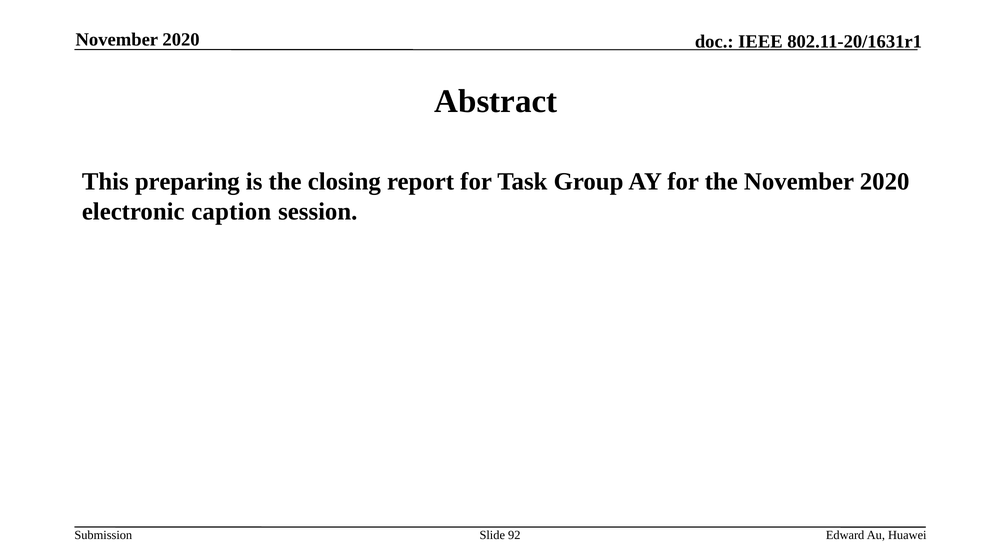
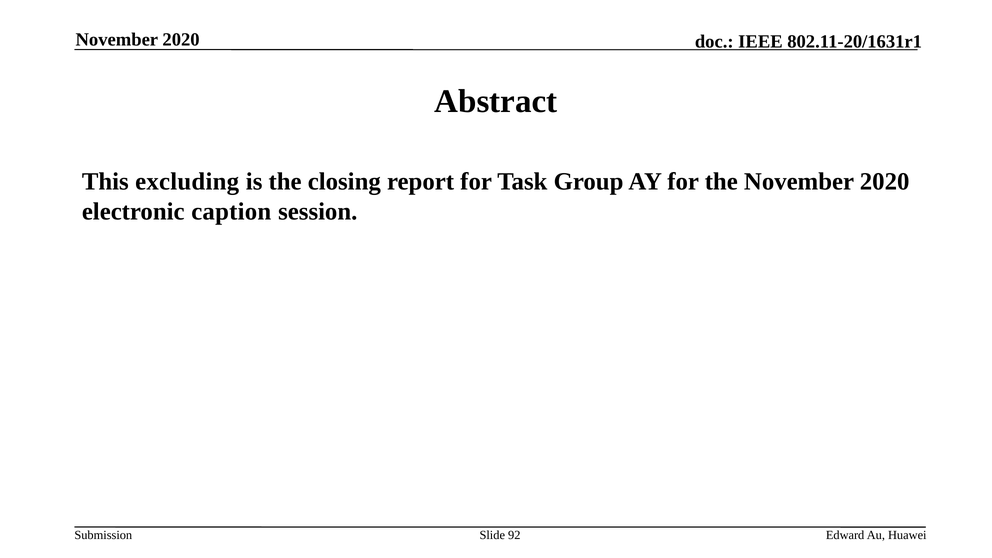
preparing: preparing -> excluding
